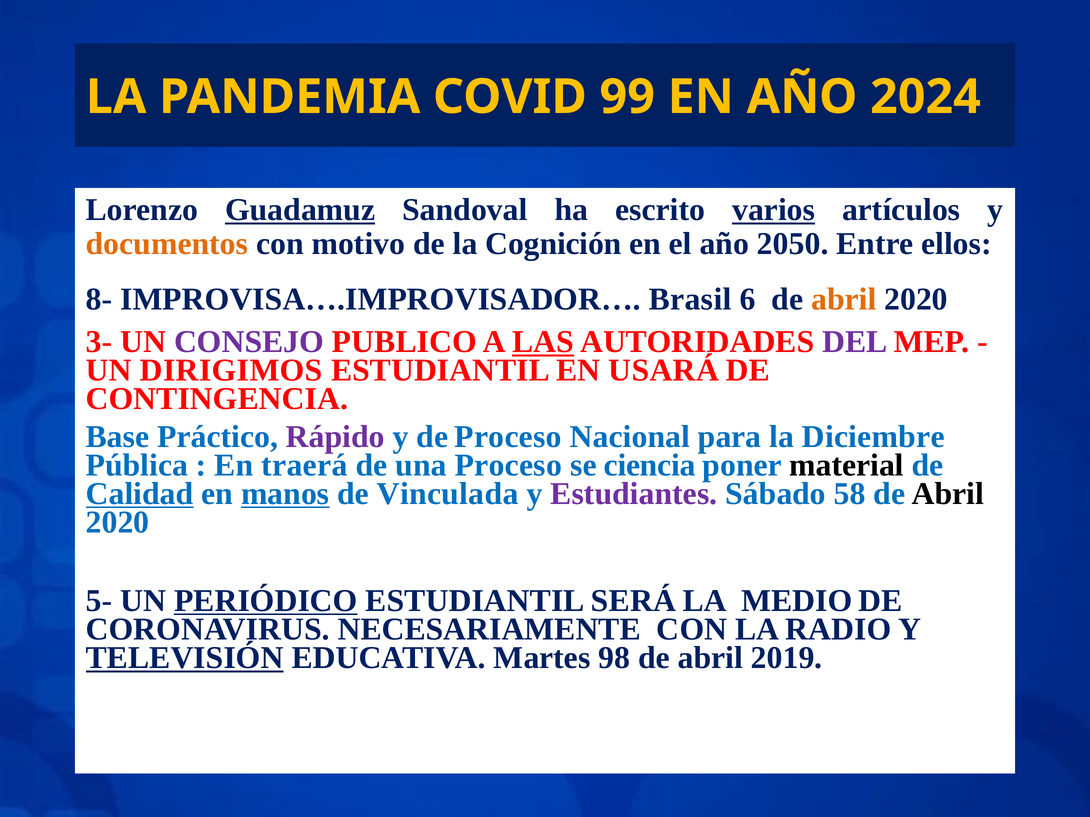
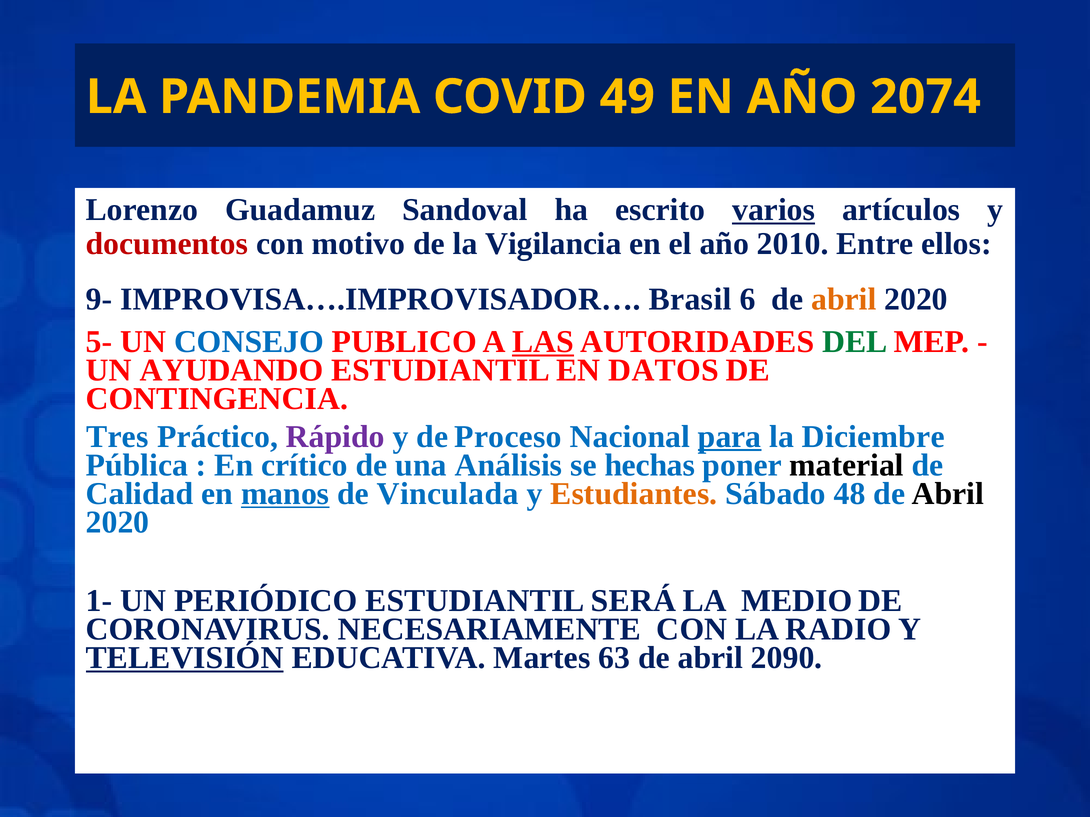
99: 99 -> 49
2024: 2024 -> 2074
Guadamuz underline: present -> none
documentos colour: orange -> red
Cognición: Cognición -> Vigilancia
2050: 2050 -> 2010
8-: 8- -> 9-
3-: 3- -> 5-
CONSEJO colour: purple -> blue
DEL colour: purple -> green
DIRIGIMOS: DIRIGIMOS -> AYUDANDO
USARÁ: USARÁ -> DATOS
Base: Base -> Tres
para underline: none -> present
traerá: traerá -> crítico
una Proceso: Proceso -> Análisis
ciencia: ciencia -> hechas
Calidad underline: present -> none
Estudiantes colour: purple -> orange
58: 58 -> 48
5-: 5- -> 1-
PERIÓDICO underline: present -> none
98: 98 -> 63
2019: 2019 -> 2090
